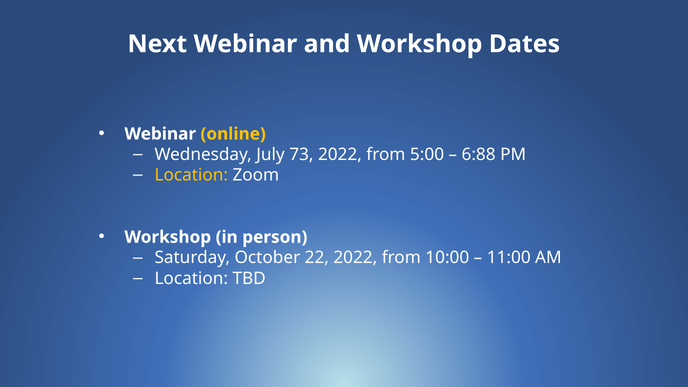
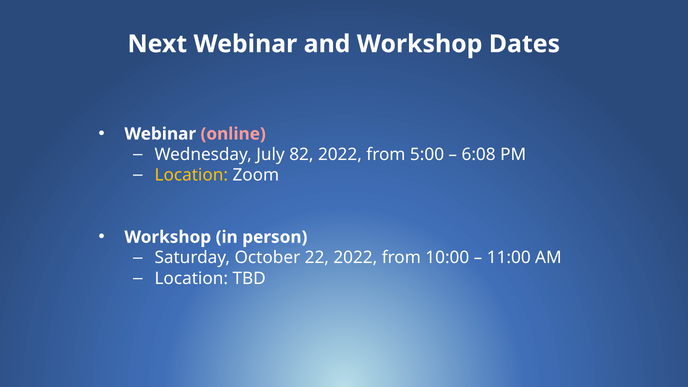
online colour: yellow -> pink
73: 73 -> 82
6:88: 6:88 -> 6:08
